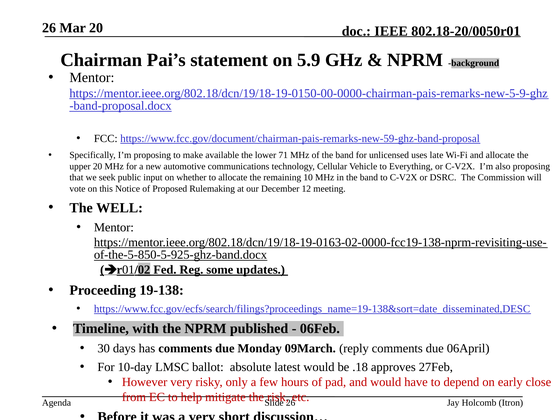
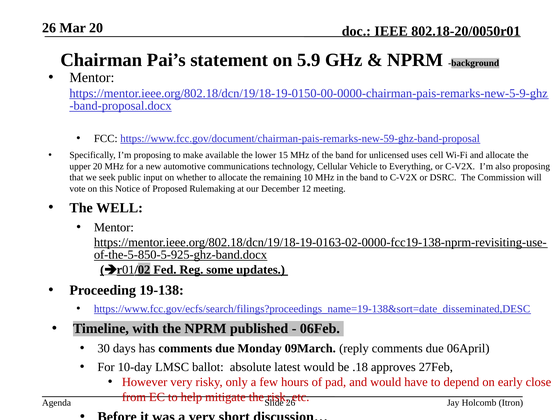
71: 71 -> 15
late: late -> cell
